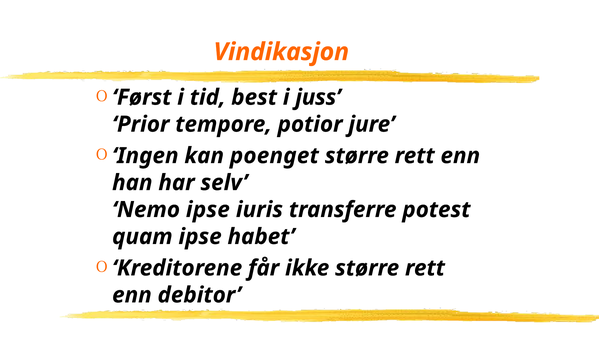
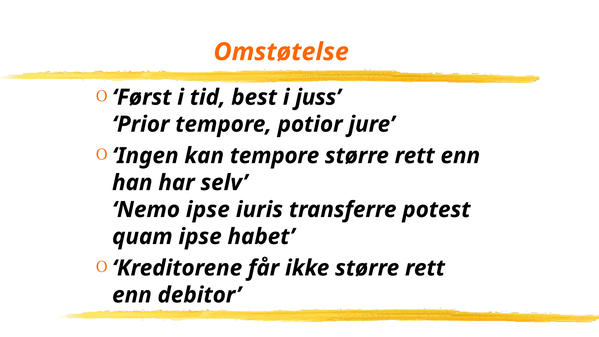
Vindikasjon: Vindikasjon -> Omstøtelse
kan poenget: poenget -> tempore
